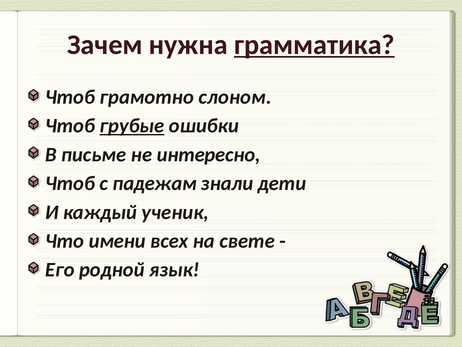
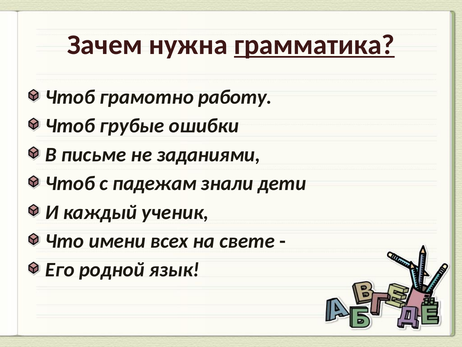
слоном: слоном -> работу
грубые underline: present -> none
интересно: интересно -> заданиями
